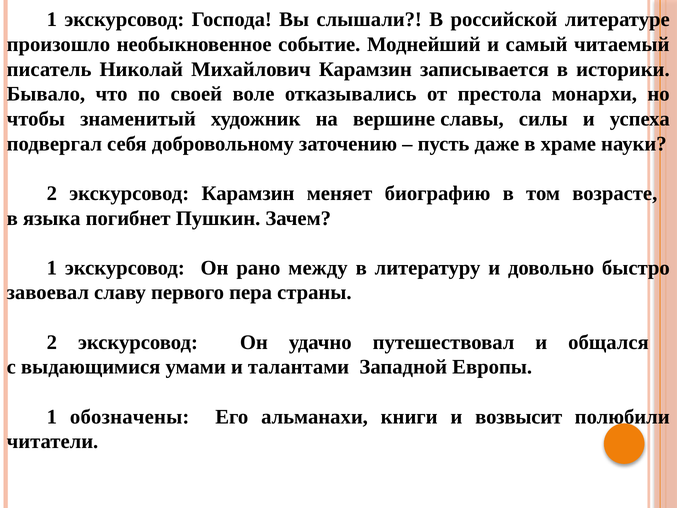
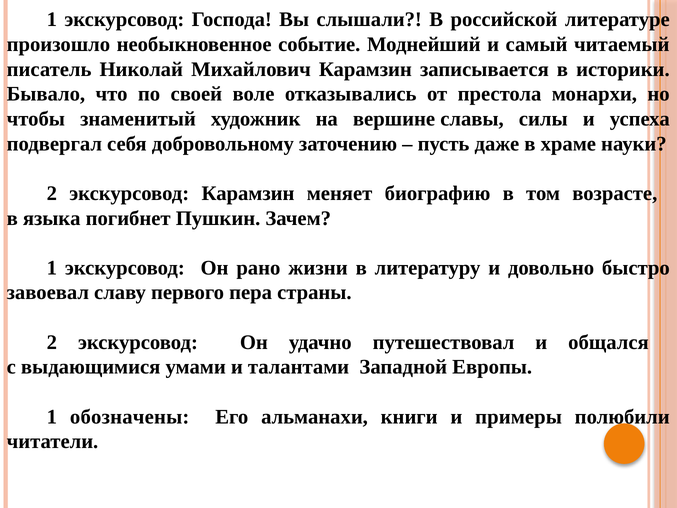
между: между -> жизни
возвысит: возвысит -> примеры
